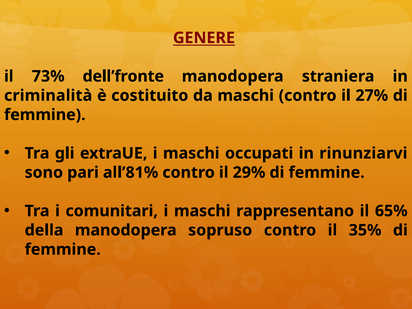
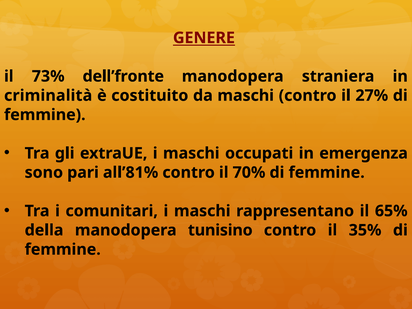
rinunziarvi: rinunziarvi -> emergenza
29%: 29% -> 70%
sopruso: sopruso -> tunisino
